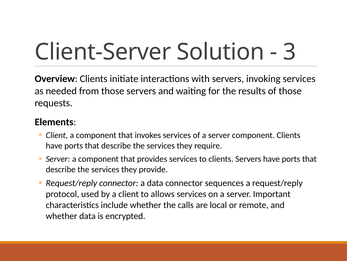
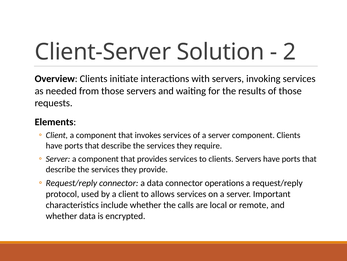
3: 3 -> 2
sequences: sequences -> operations
